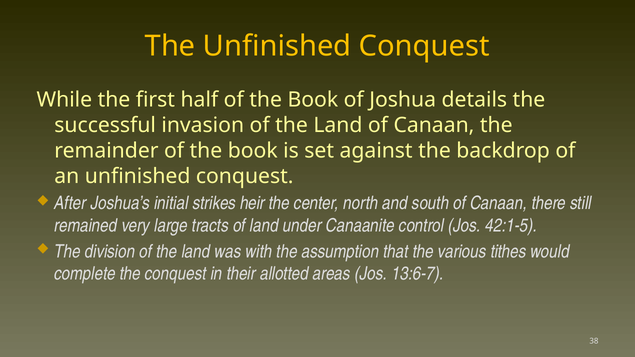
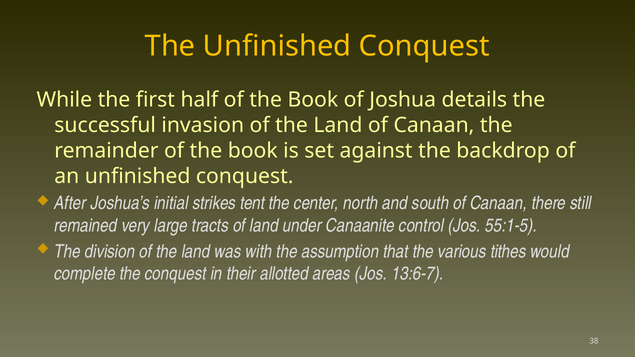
heir: heir -> tent
42:1-5: 42:1-5 -> 55:1-5
